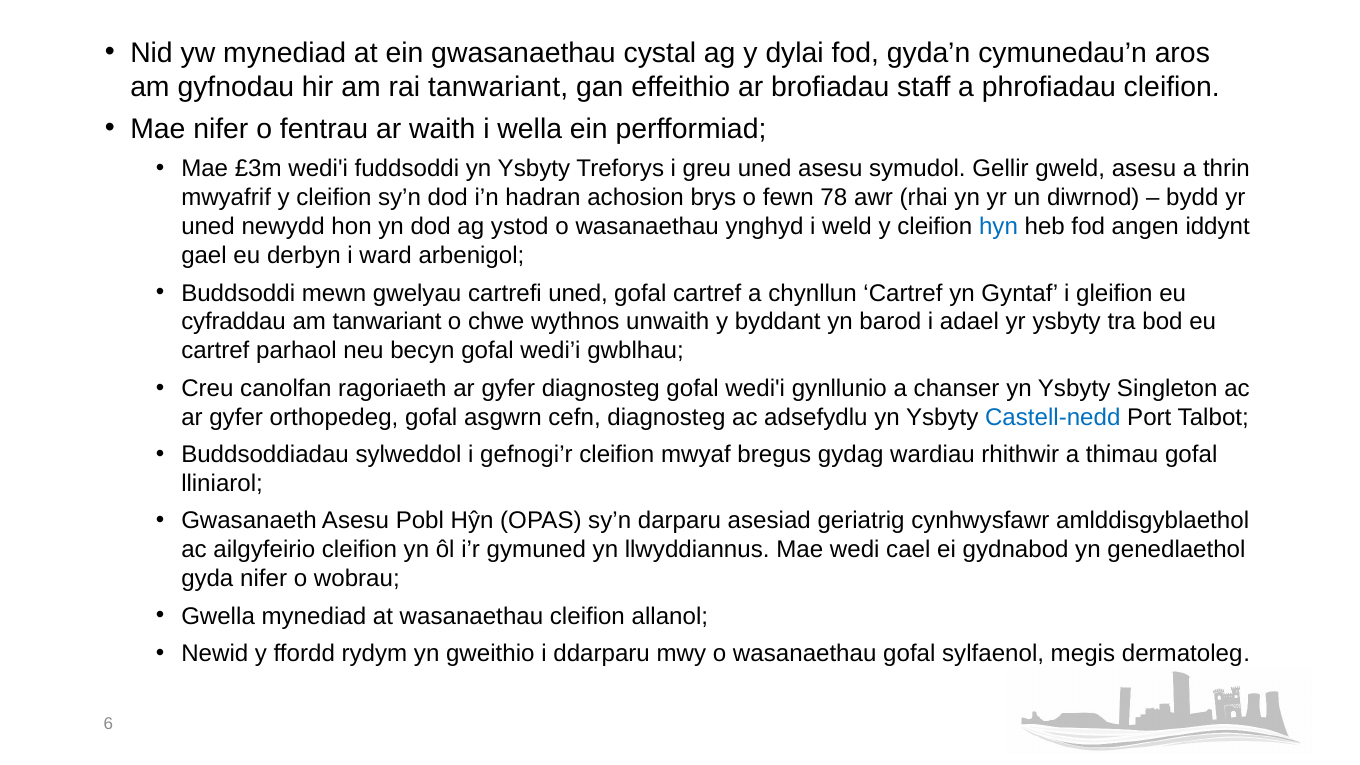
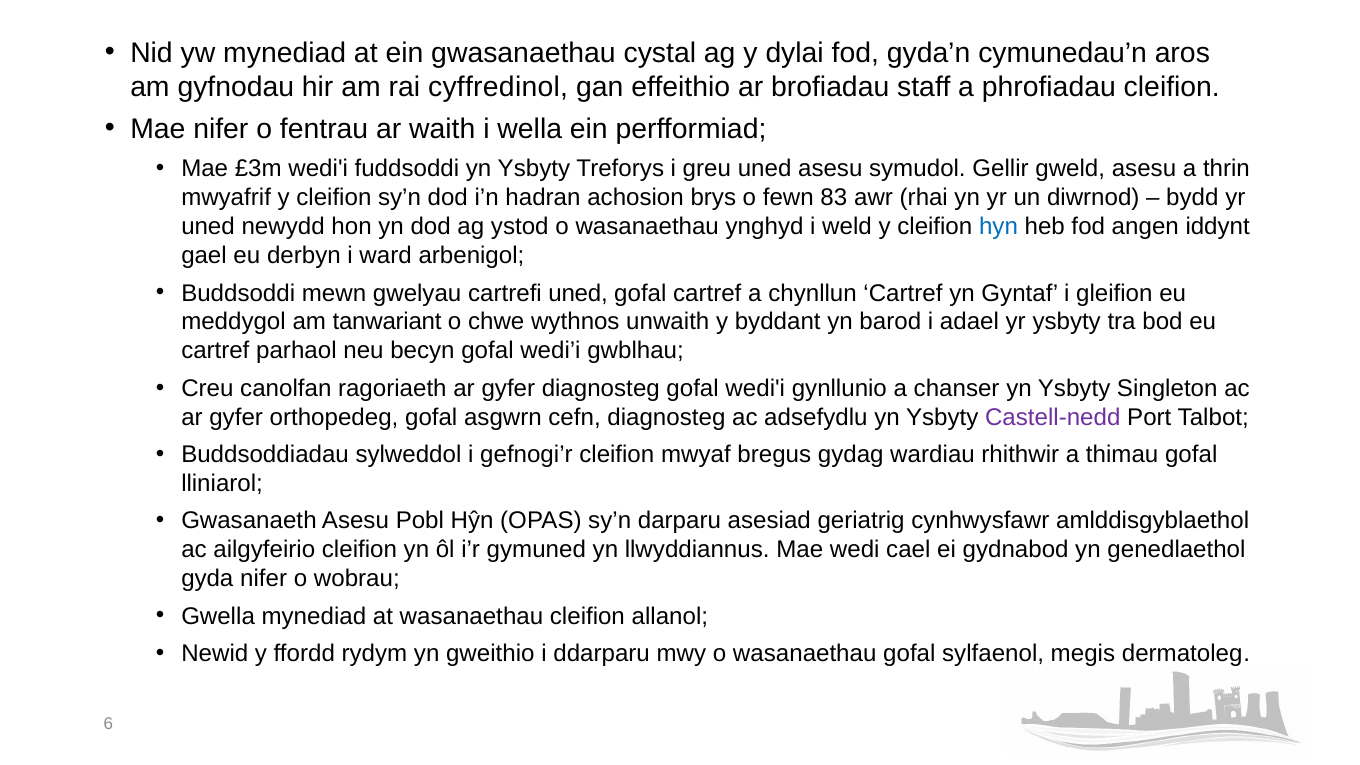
rai tanwariant: tanwariant -> cyffredinol
78: 78 -> 83
cyfraddau: cyfraddau -> meddygol
Castell-nedd colour: blue -> purple
